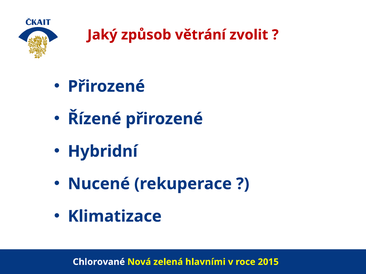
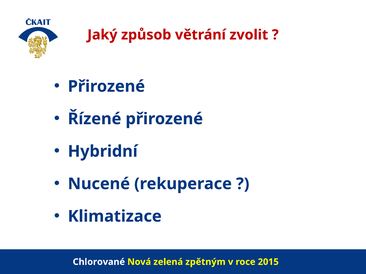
hlavními: hlavními -> zpětným
